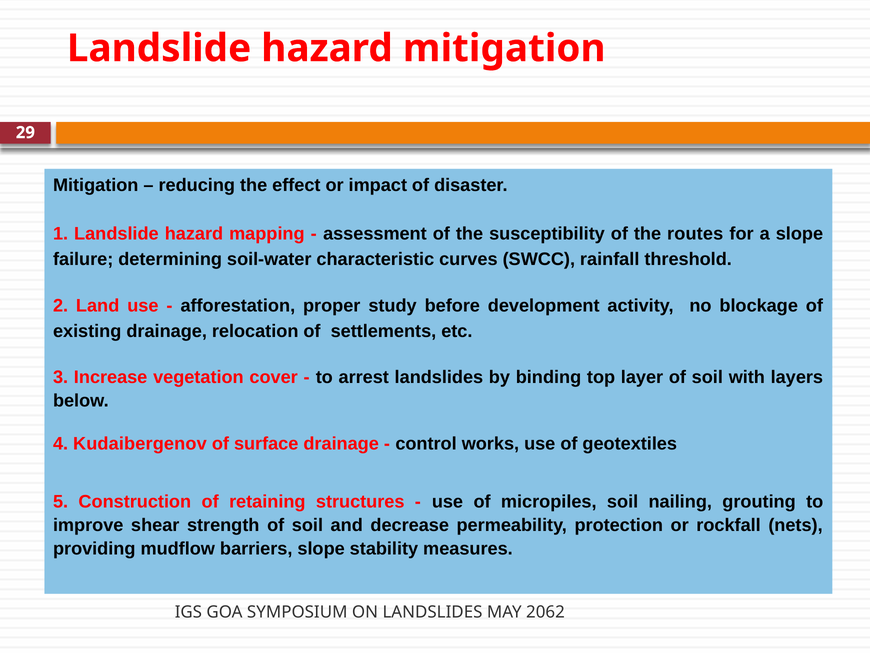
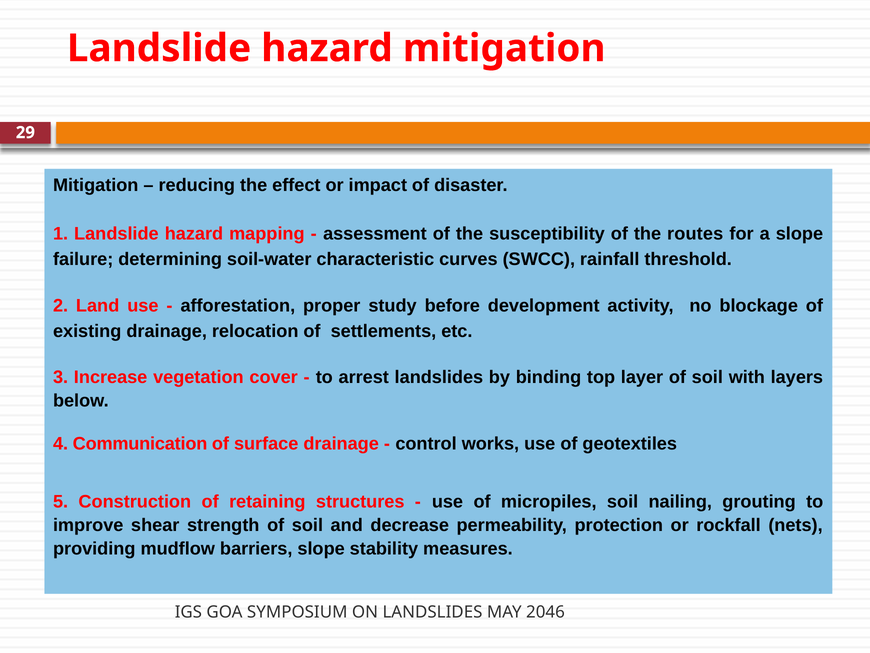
Kudaibergenov: Kudaibergenov -> Communication
2062: 2062 -> 2046
